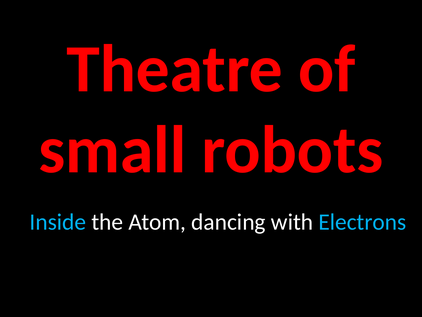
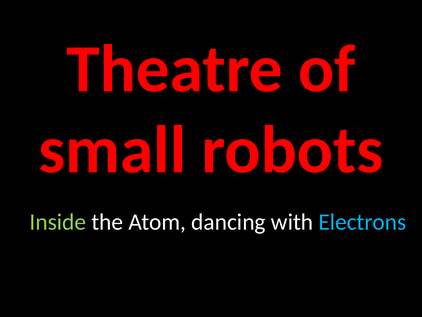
Inside colour: light blue -> light green
